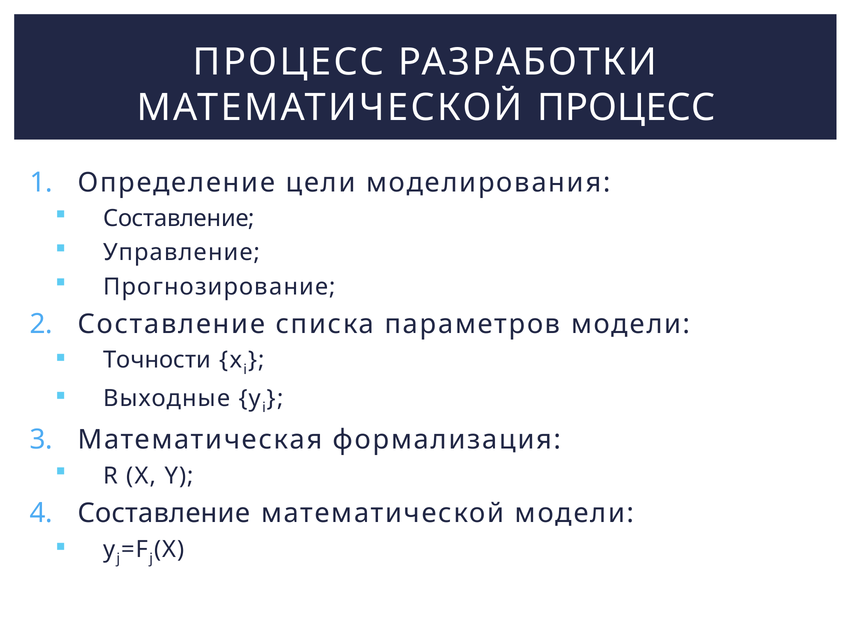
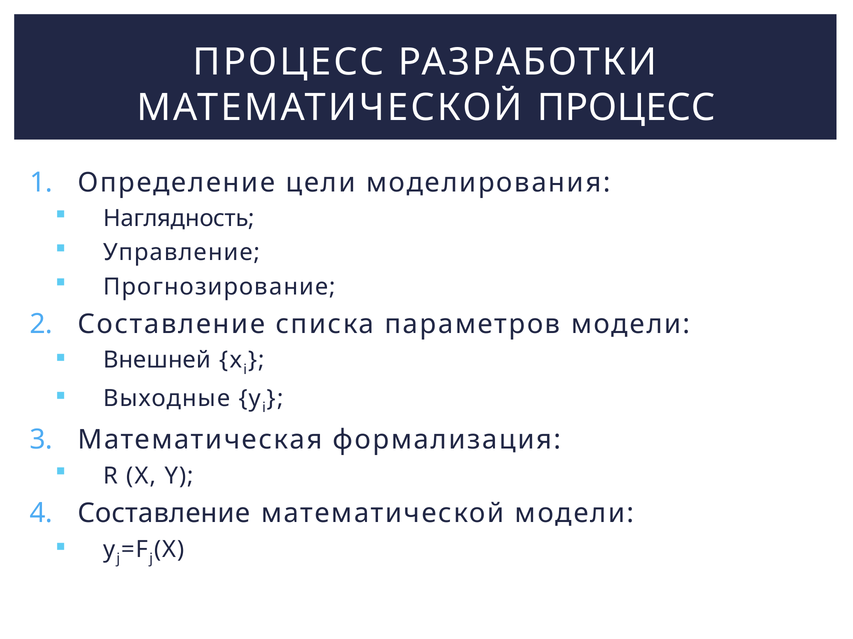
Составление at (179, 219): Составление -> Наглядность
Точности: Точности -> Внешней
